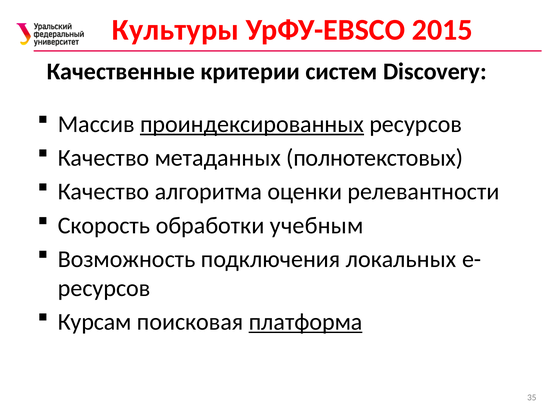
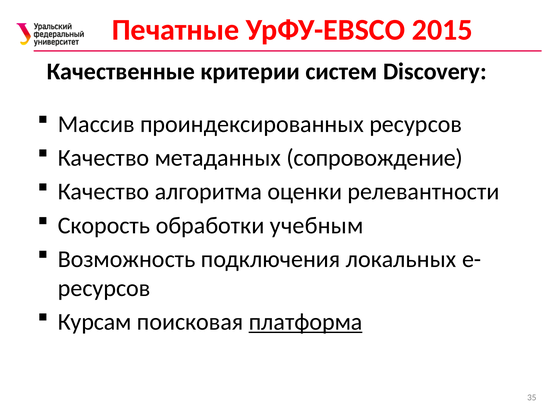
Культуры: Культуры -> Печатные
проиндексированных underline: present -> none
полнотекстовых: полнотекстовых -> сопровождение
